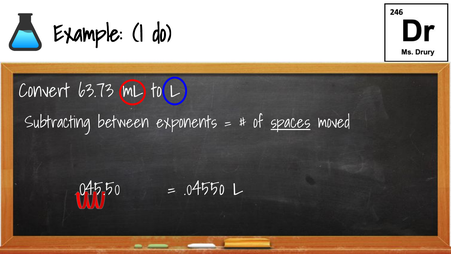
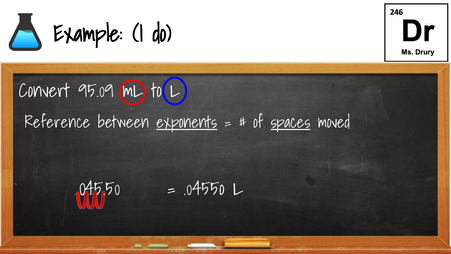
63.73: 63.73 -> 95.09
Subtracting: Subtracting -> Reference
exponents underline: none -> present
